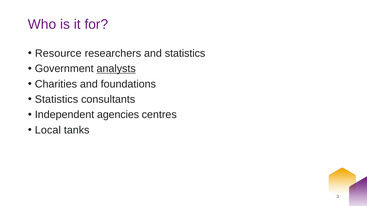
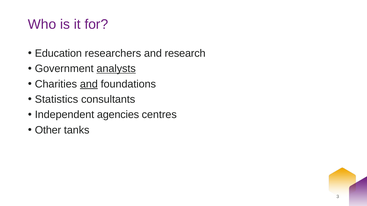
Resource: Resource -> Education
and statistics: statistics -> research
and at (89, 84) underline: none -> present
Local: Local -> Other
